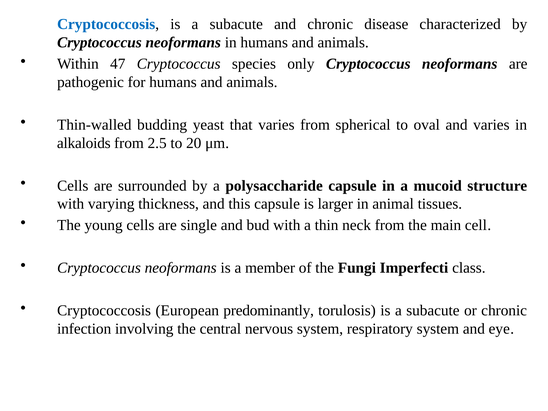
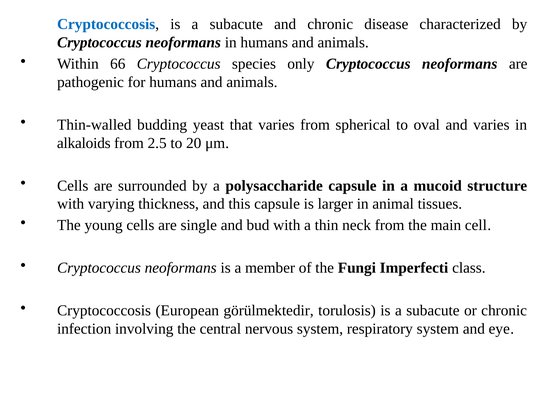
47: 47 -> 66
predominantly: predominantly -> görülmektedir
